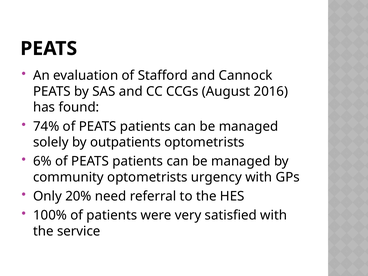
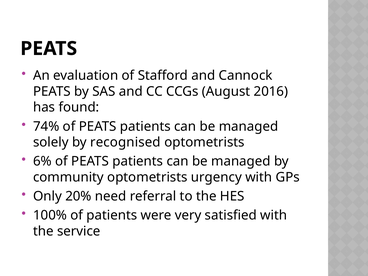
outpatients: outpatients -> recognised
